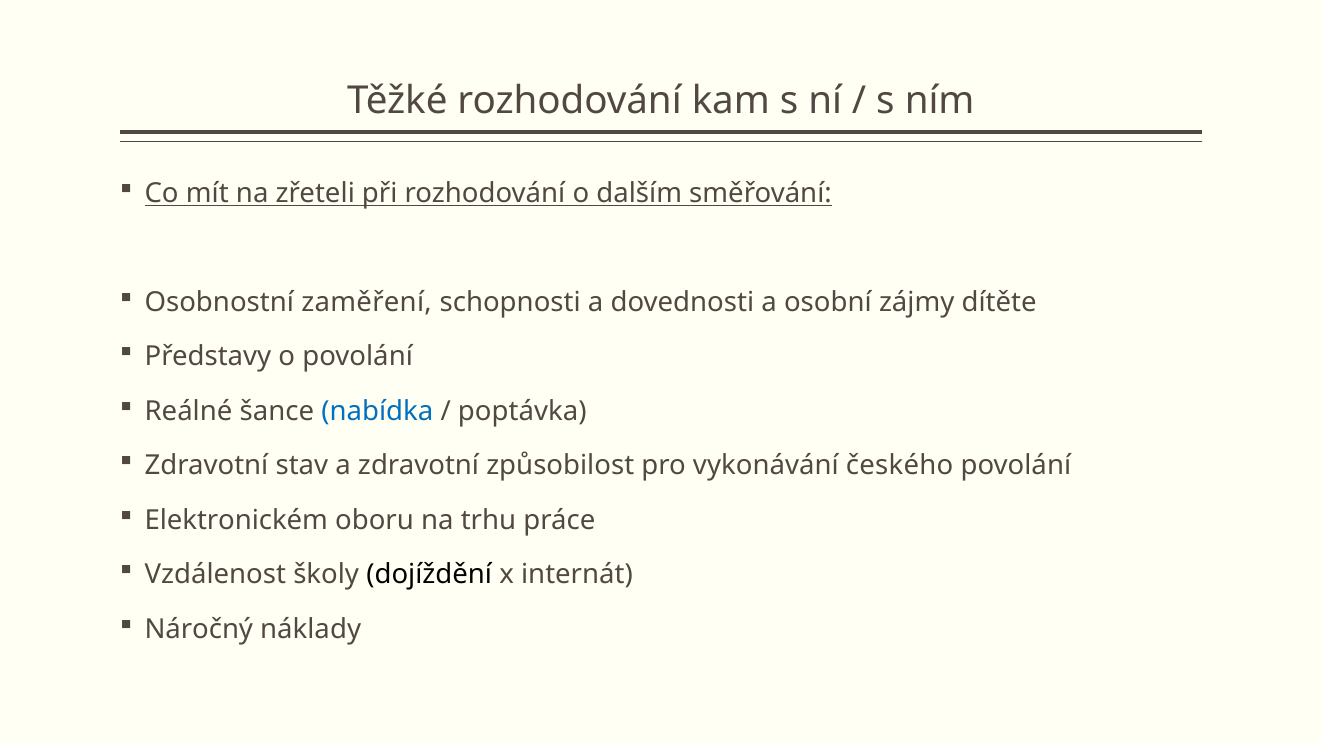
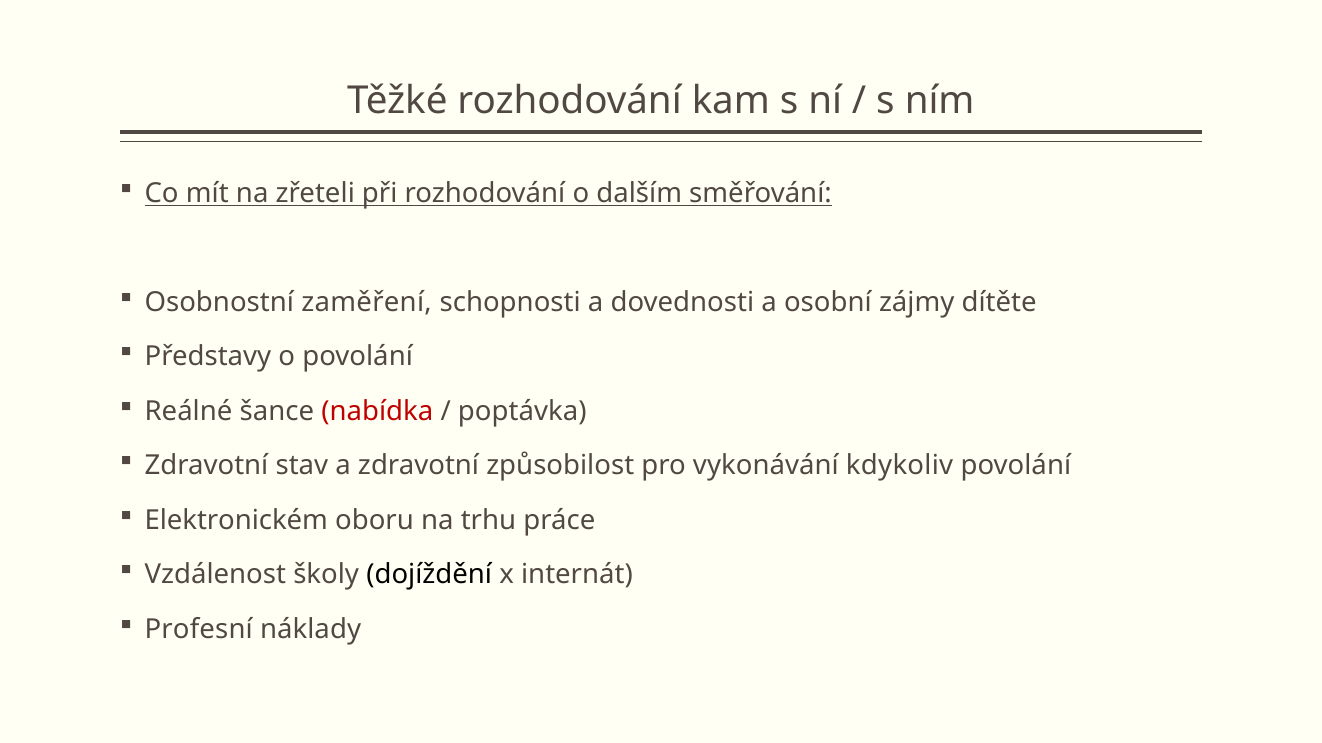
nabídka colour: blue -> red
českého: českého -> kdykoliv
Náročný: Náročný -> Profesní
